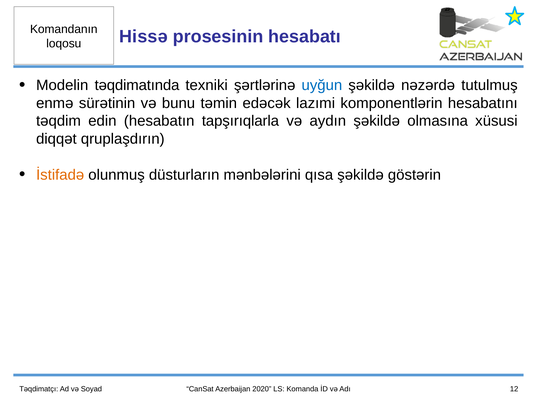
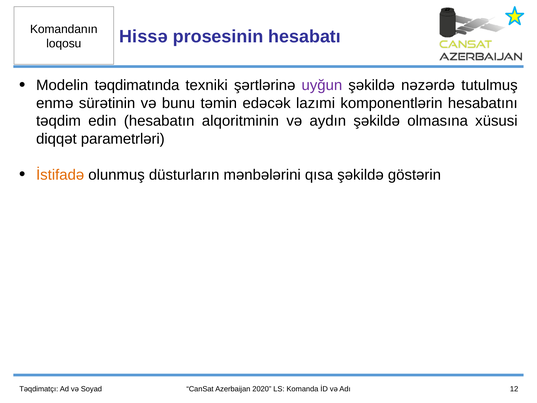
uyğun colour: blue -> purple
tapşırıqlarla: tapşırıqlarla -> alqoritminin
qruplaşdırın: qruplaşdırın -> parametrləri
